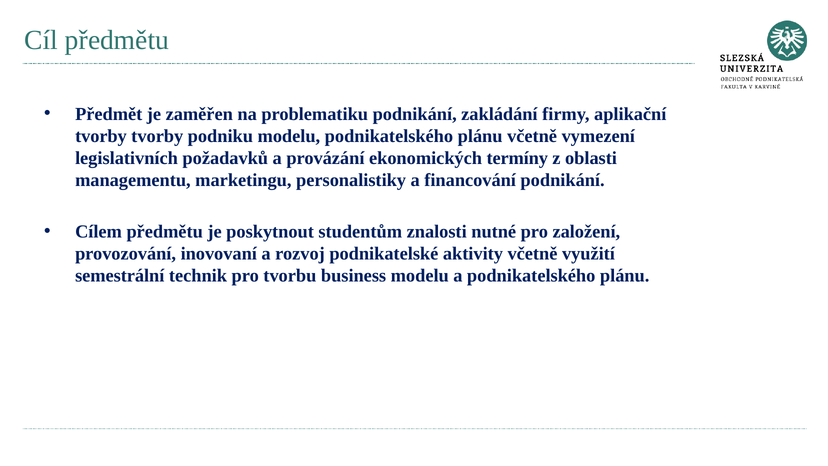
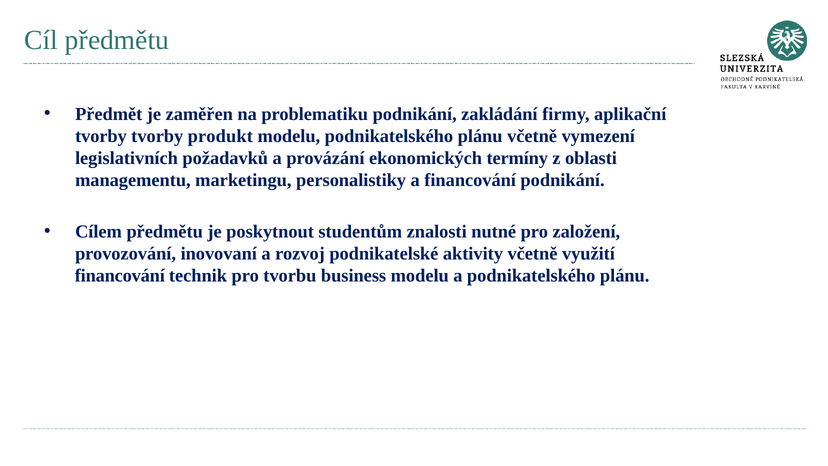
podniku: podniku -> produkt
semestrální at (120, 276): semestrální -> financování
